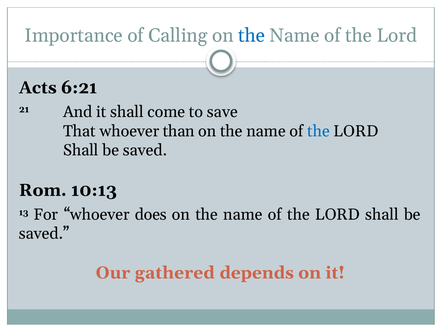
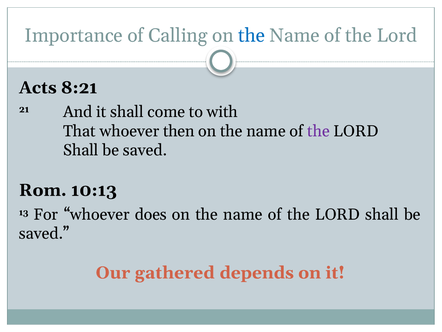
6:21: 6:21 -> 8:21
save: save -> with
than: than -> then
the at (319, 131) colour: blue -> purple
